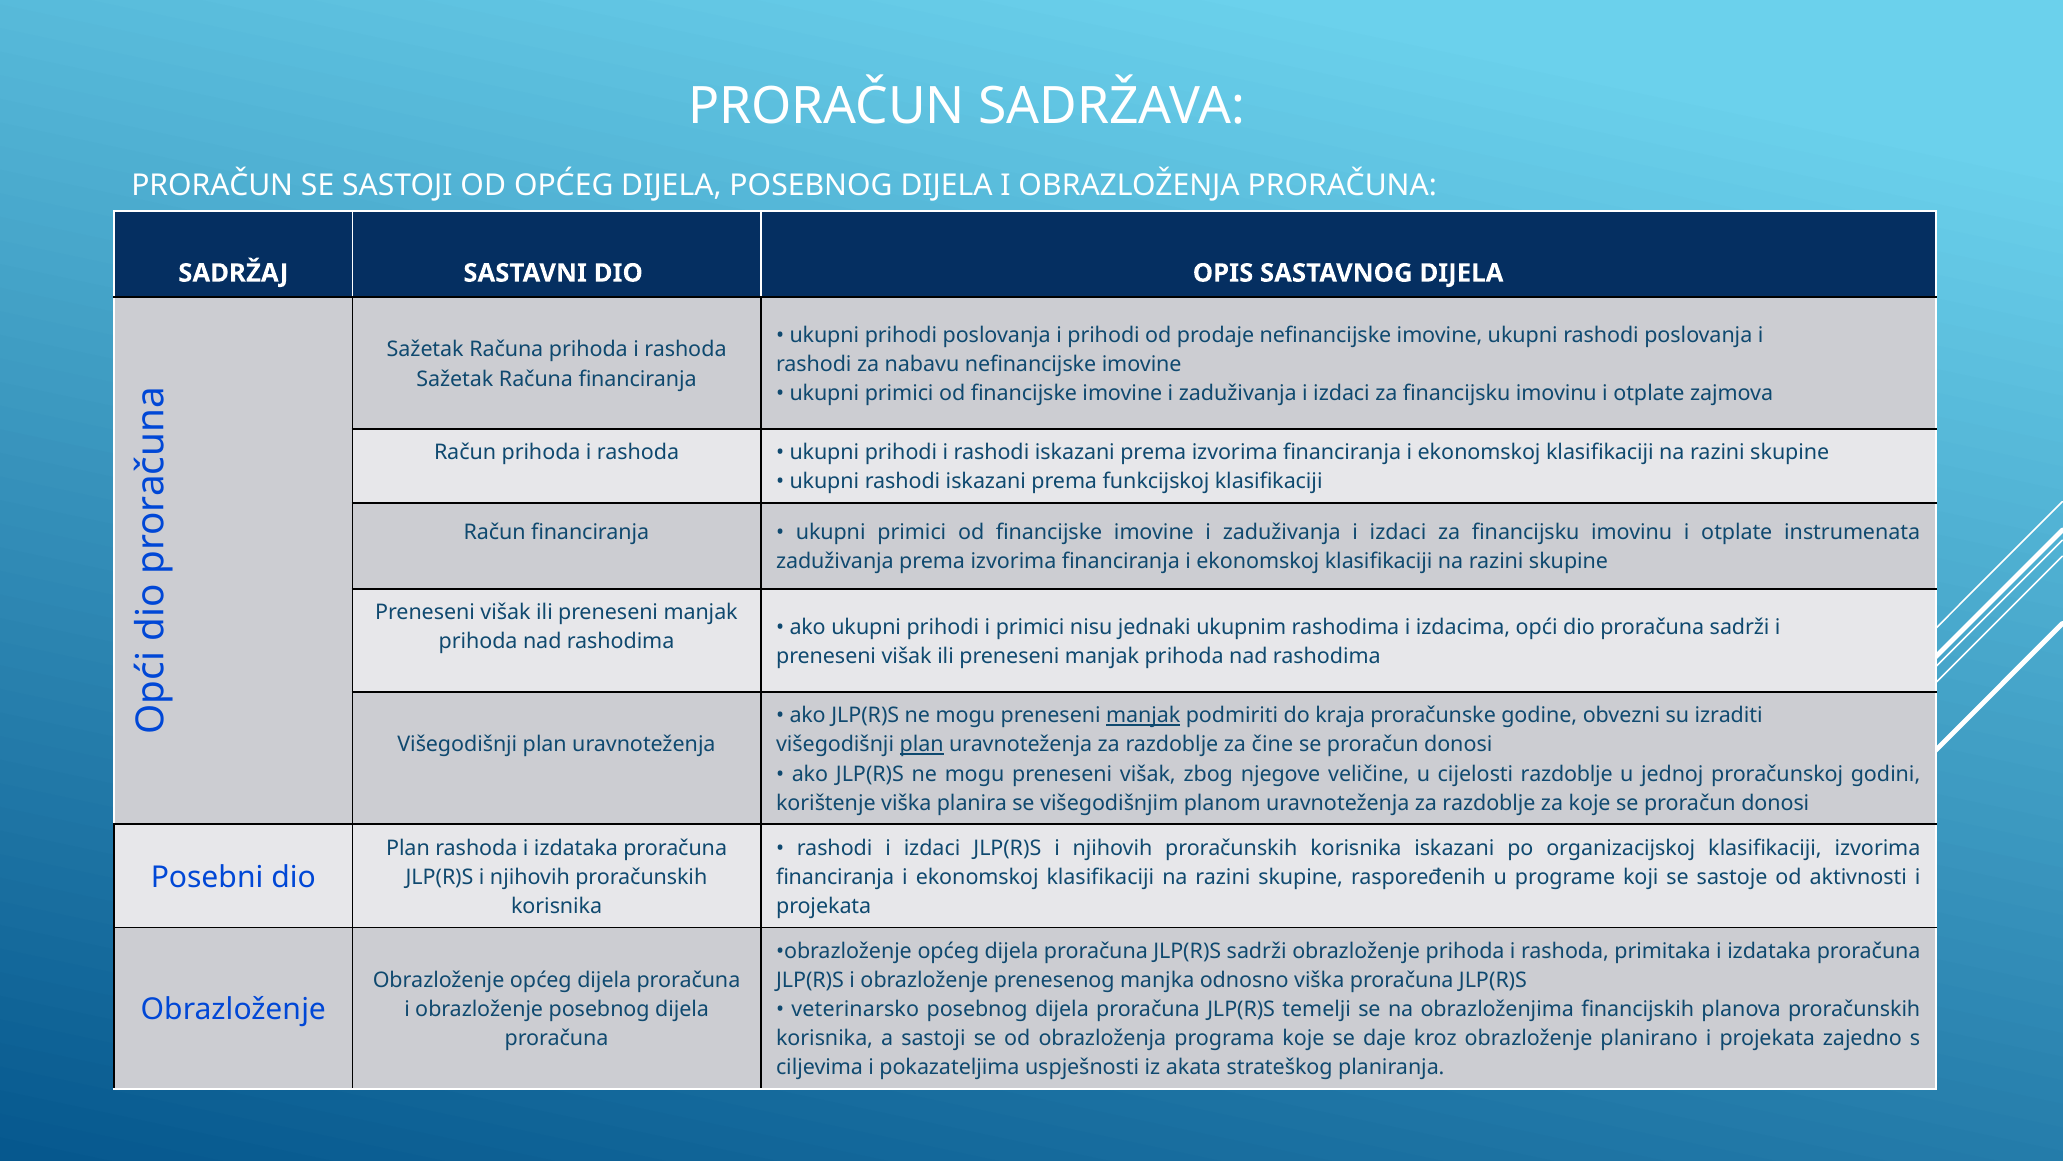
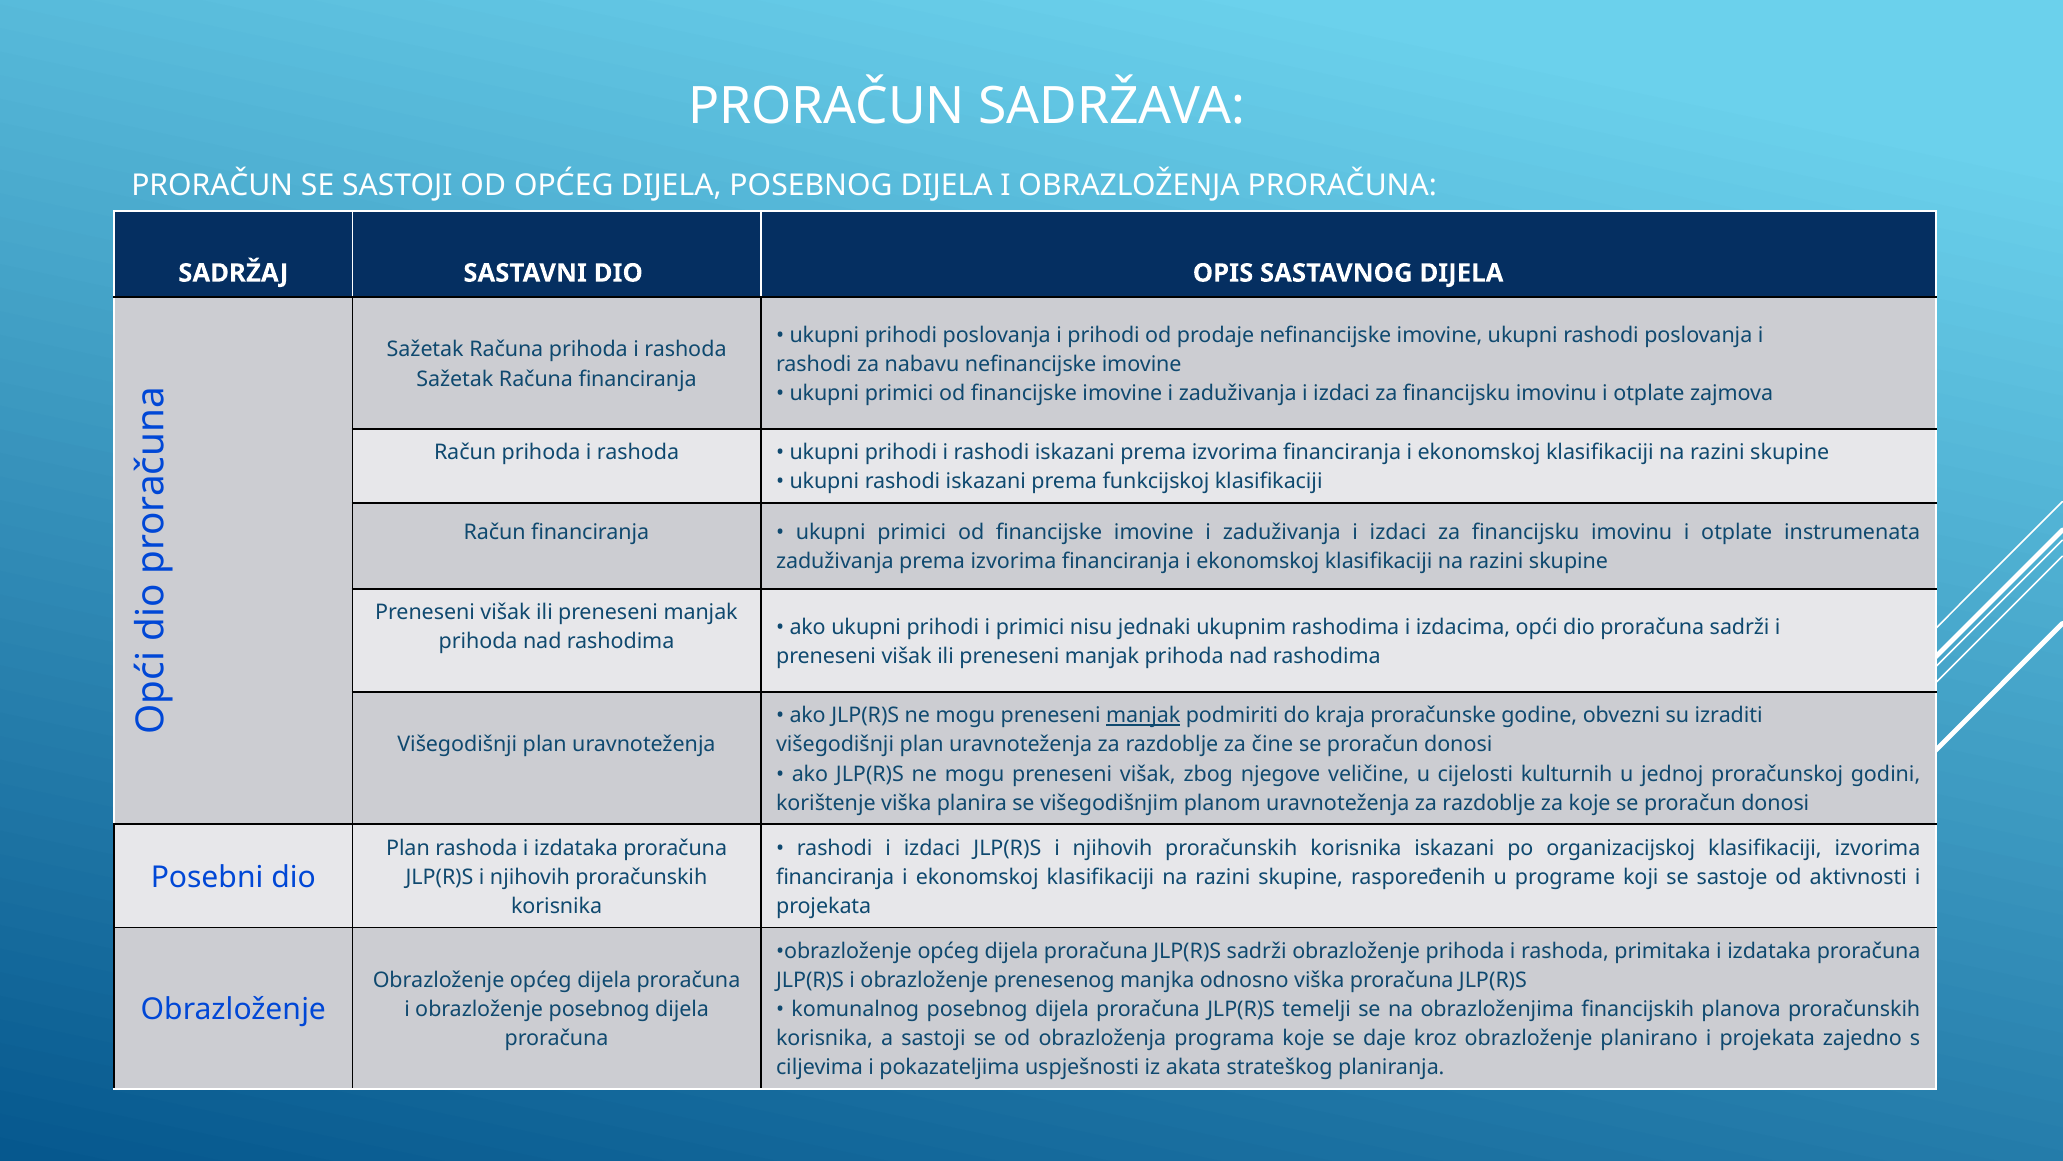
plan at (922, 744) underline: present -> none
cijelosti razdoblje: razdoblje -> kulturnih
veterinarsko: veterinarsko -> komunalnog
